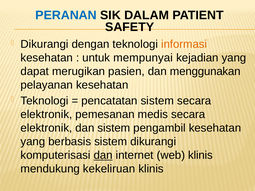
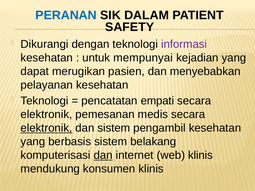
informasi colour: orange -> purple
menggunakan: menggunakan -> menyebabkan
pencatatan sistem: sistem -> empati
elektronik at (46, 128) underline: none -> present
sistem dikurangi: dikurangi -> belakang
kekeliruan: kekeliruan -> konsumen
